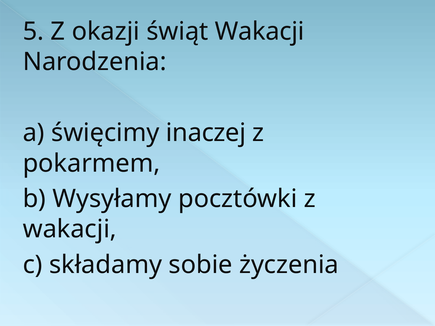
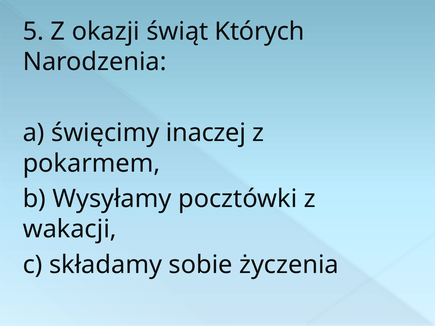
świąt Wakacji: Wakacji -> Których
